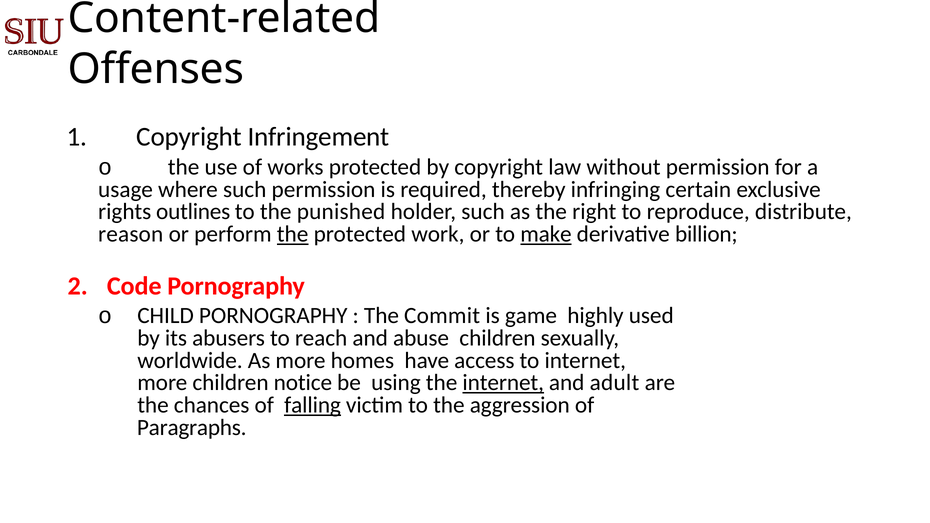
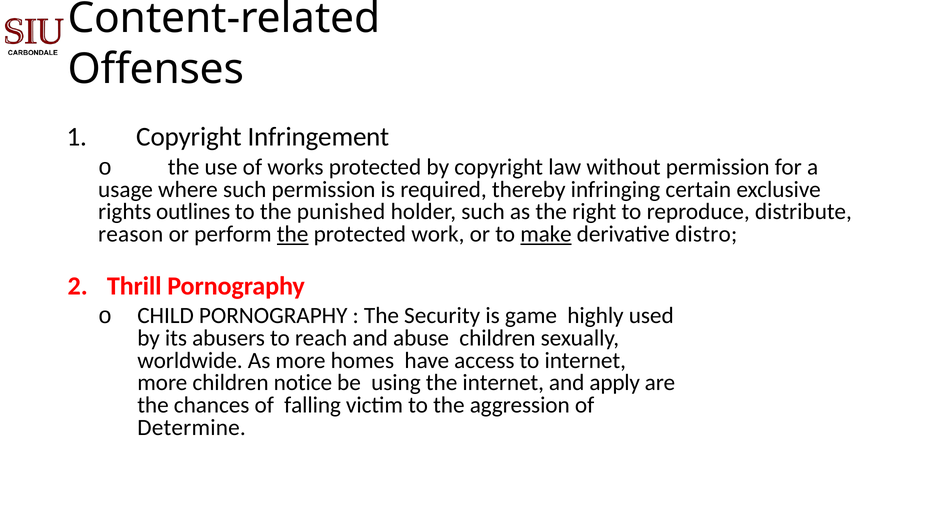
billion: billion -> distro
Code: Code -> Thrill
Commit: Commit -> Security
internet at (503, 383) underline: present -> none
adult: adult -> apply
falling underline: present -> none
Paragraphs: Paragraphs -> Determine
